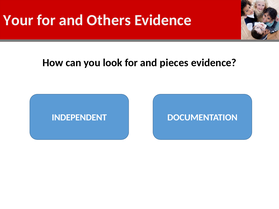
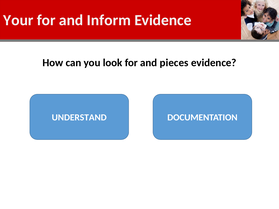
Others: Others -> Inform
INDEPENDENT: INDEPENDENT -> UNDERSTAND
